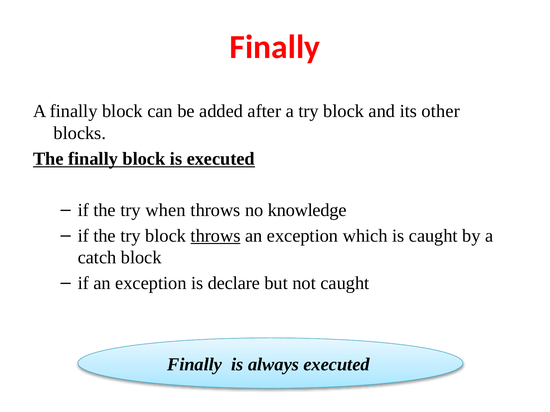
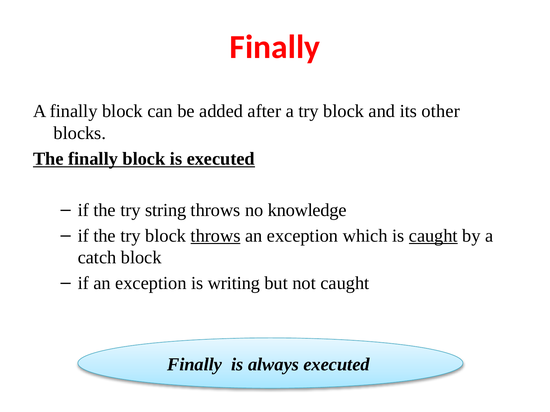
when: when -> string
caught at (433, 236) underline: none -> present
declare: declare -> writing
